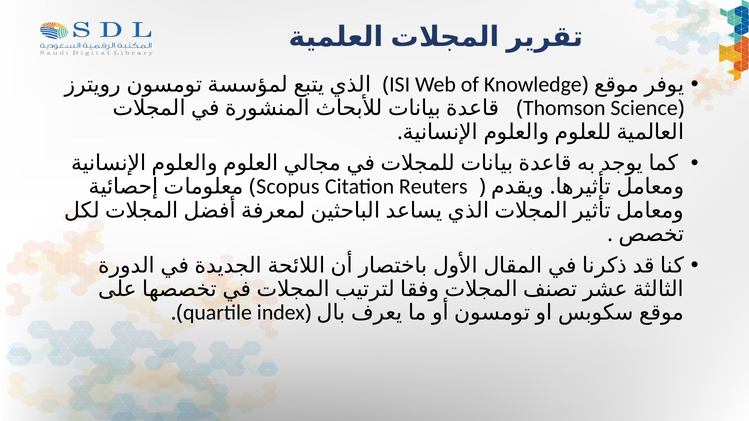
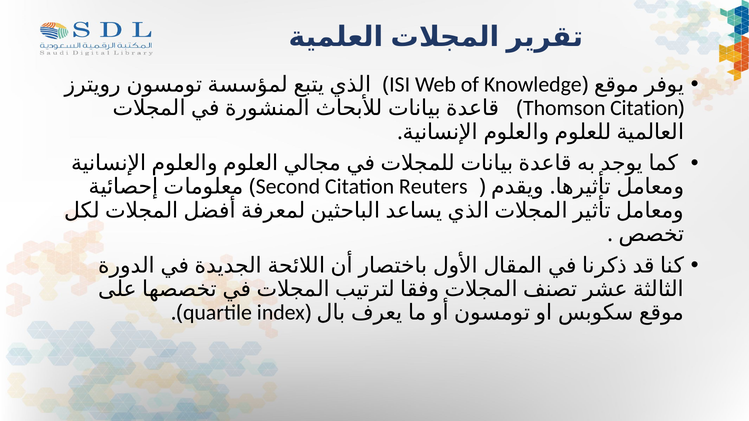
Thomson Science: Science -> Citation
Scopus: Scopus -> Second
